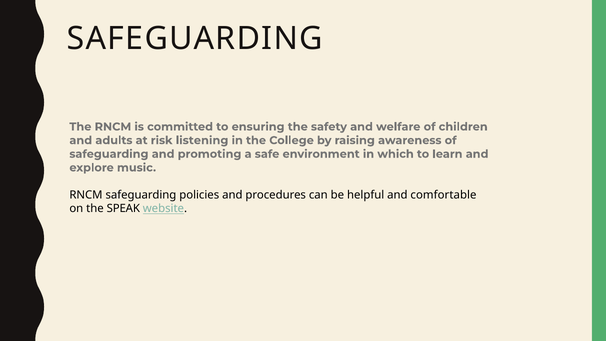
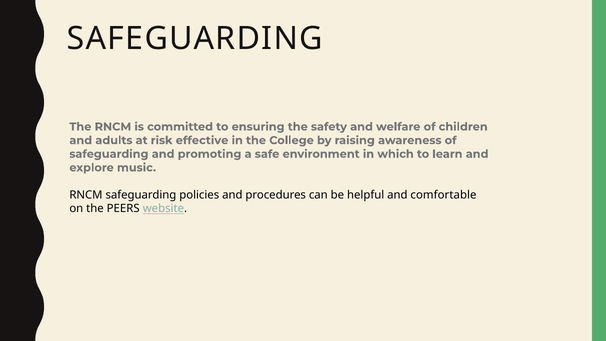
listening: listening -> effective
SPEAK: SPEAK -> PEERS
